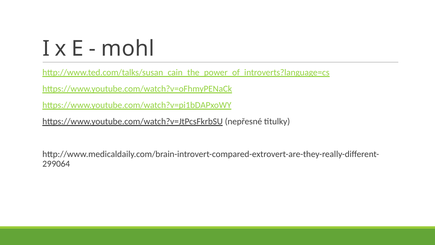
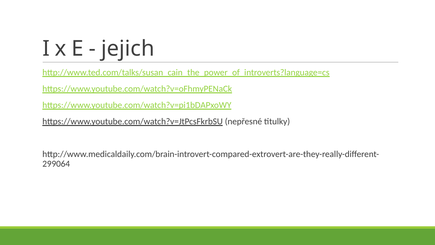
mohl: mohl -> jejich
